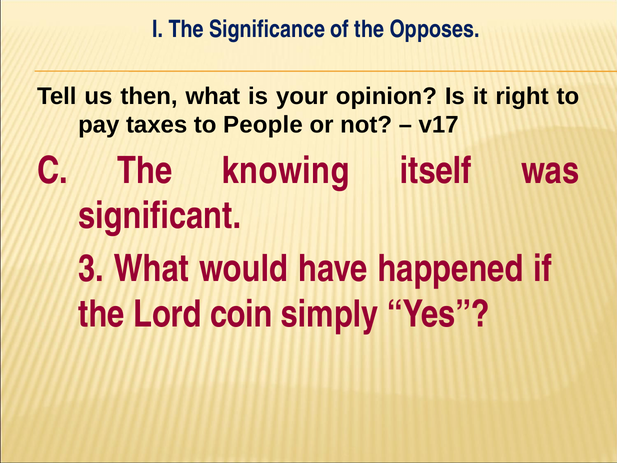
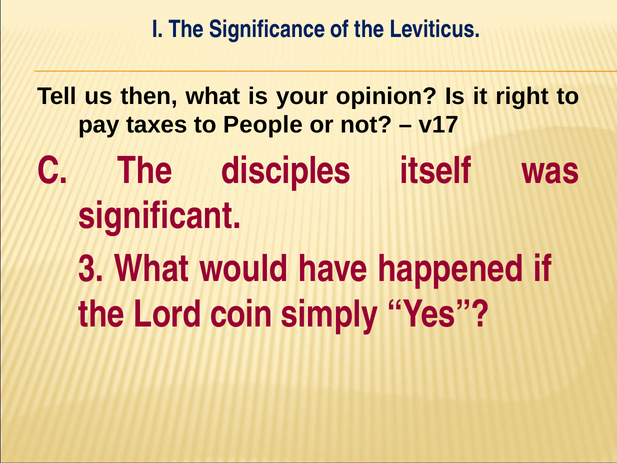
Opposes: Opposes -> Leviticus
knowing: knowing -> disciples
